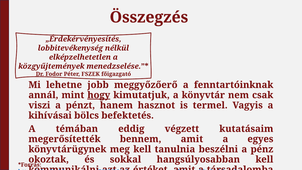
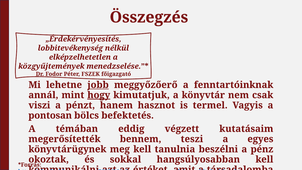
jobb underline: none -> present
kihívásai: kihívásai -> pontosan
bennem amit: amit -> teszi
